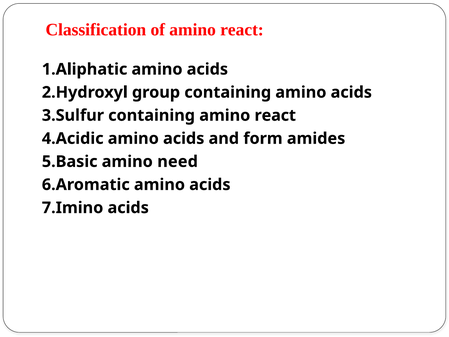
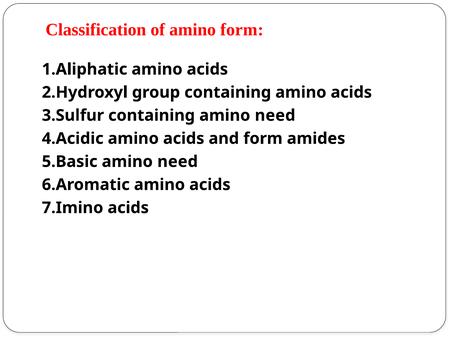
of amino react: react -> form
containing amino react: react -> need
